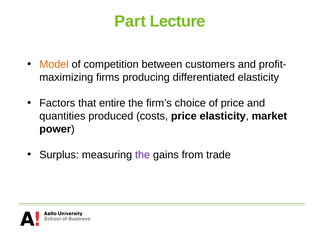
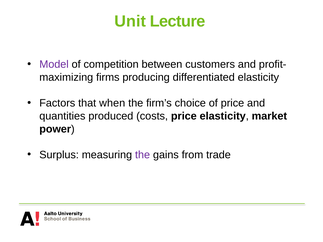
Part: Part -> Unit
Model colour: orange -> purple
entire: entire -> when
